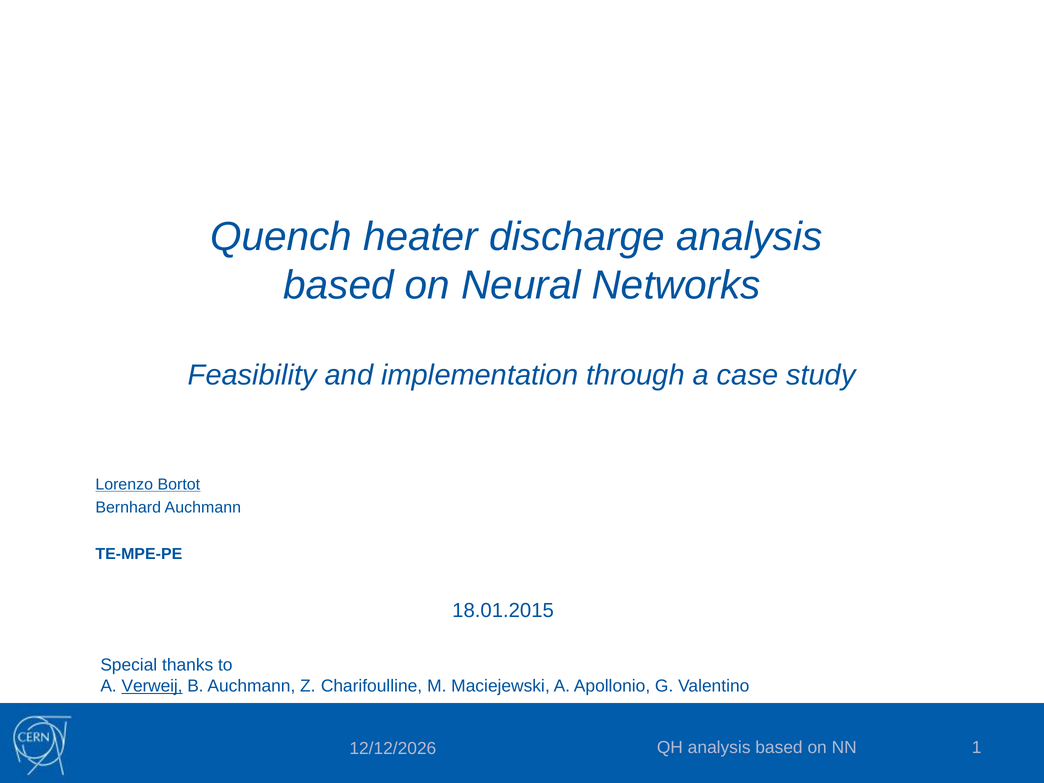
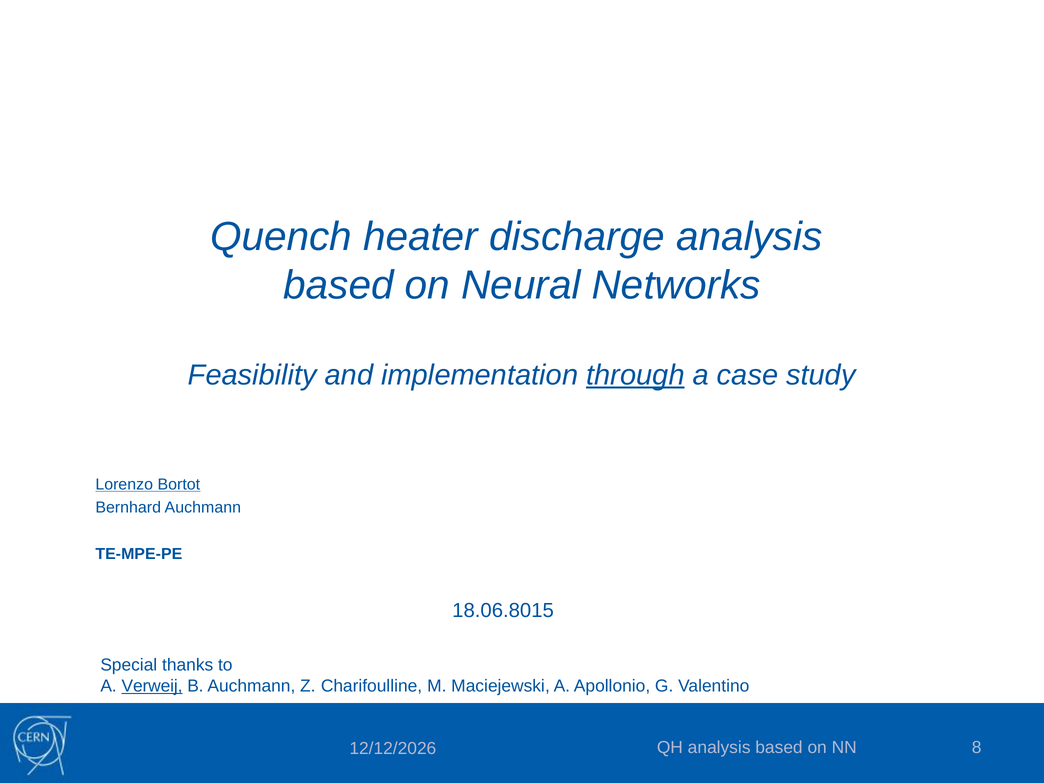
through underline: none -> present
18.01.2015: 18.01.2015 -> 18.06.8015
1: 1 -> 8
